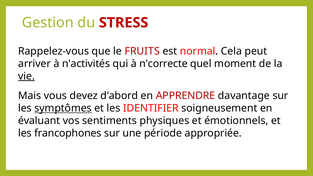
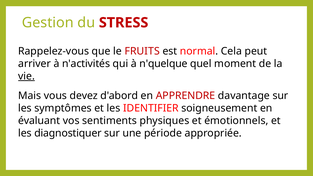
n'correcte: n'correcte -> n'quelque
symptômes underline: present -> none
francophones: francophones -> diagnostiquer
